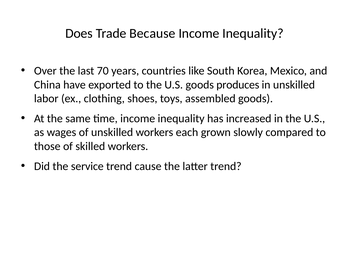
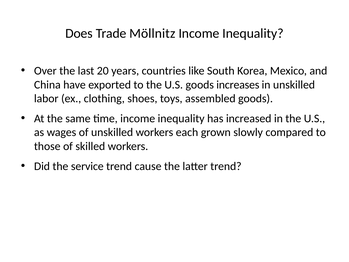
Because: Because -> Möllnitz
70: 70 -> 20
produces: produces -> increases
